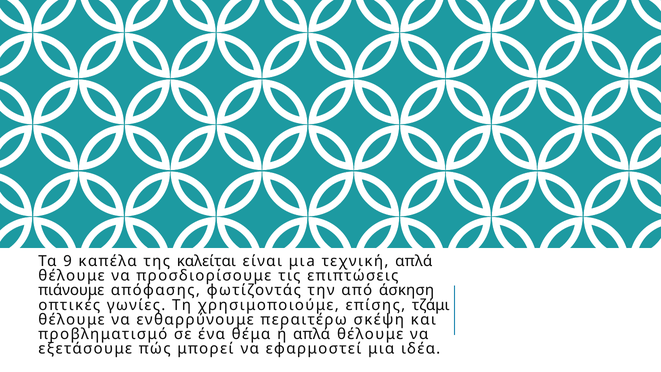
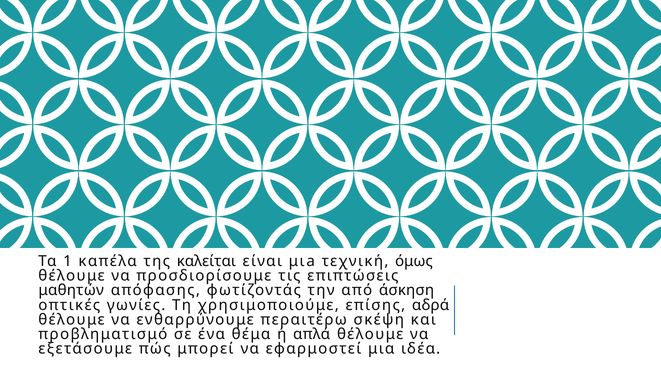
9: 9 -> 1
τεχνική απλά: απλά -> όμως
πιάνουμε: πιάνουμε -> μαθητών
τζάμι: τζάμι -> αδρά
